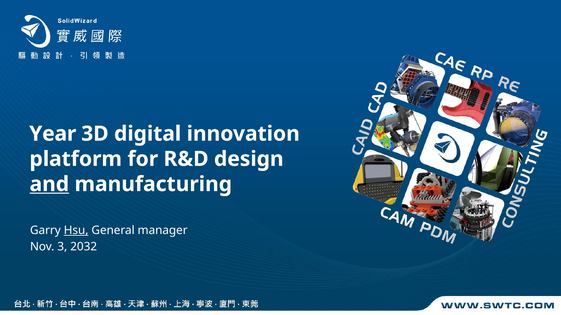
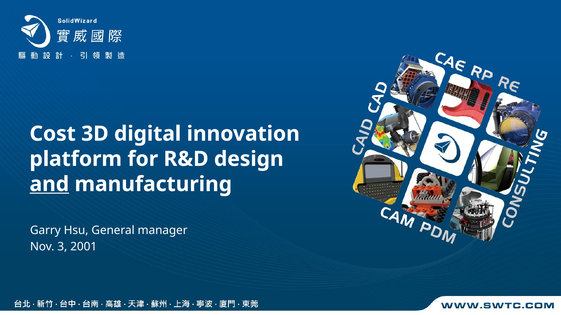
Year: Year -> Cost
Hsu underline: present -> none
2032: 2032 -> 2001
